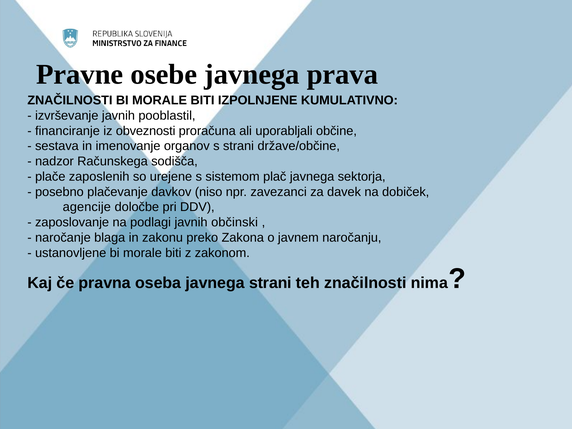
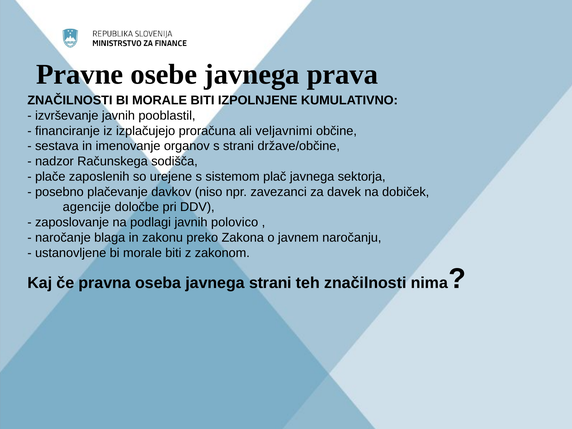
obveznosti: obveznosti -> izplačujejo
uporabljali: uporabljali -> veljavnimi
občinski: občinski -> polovico
